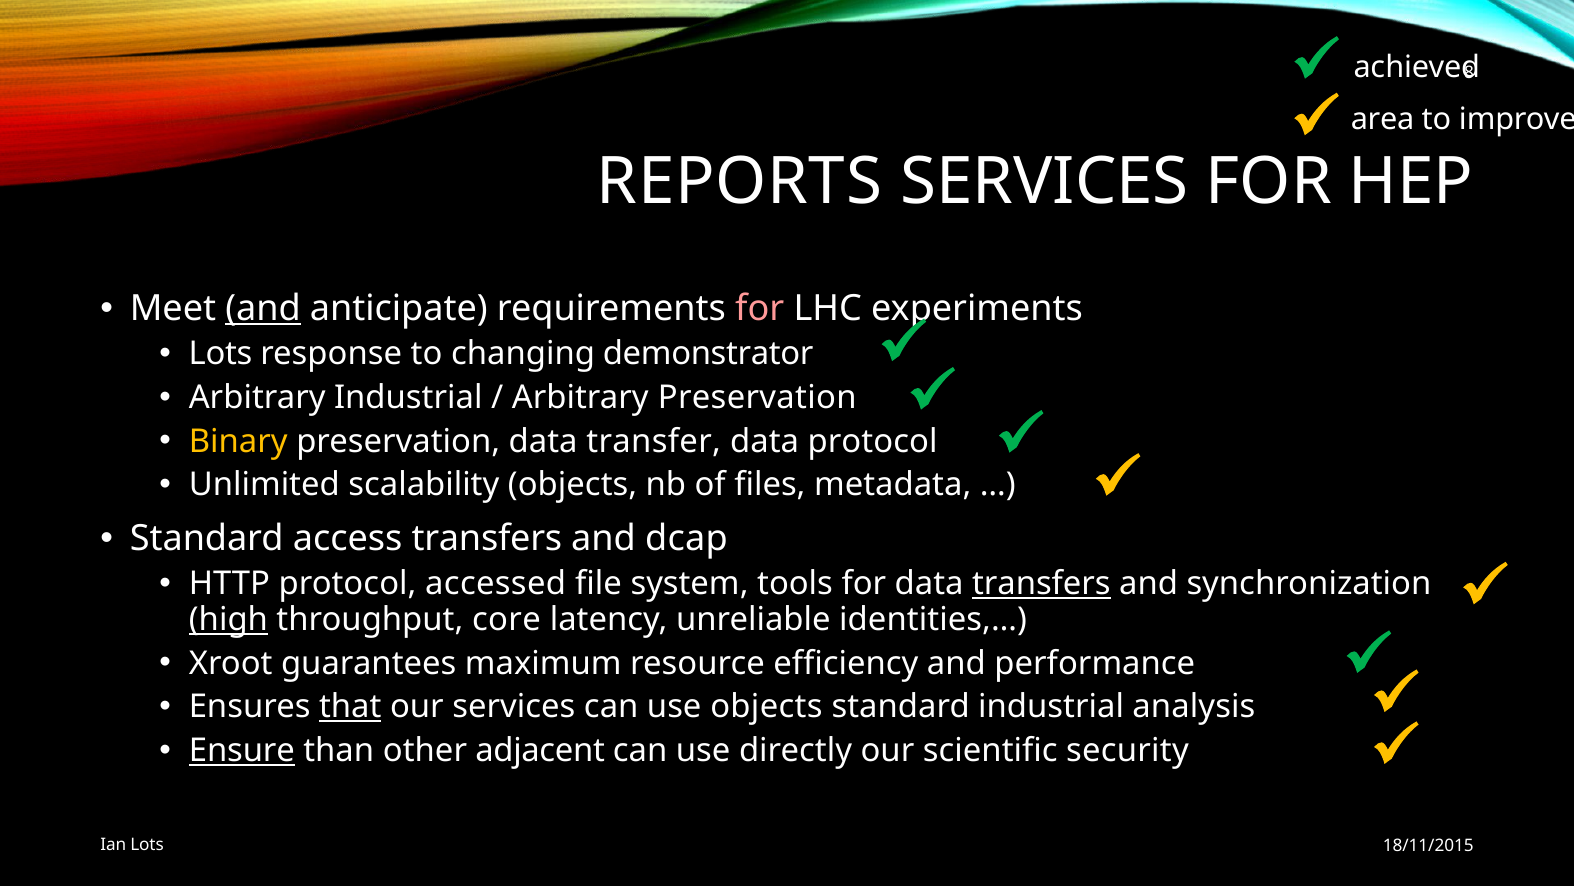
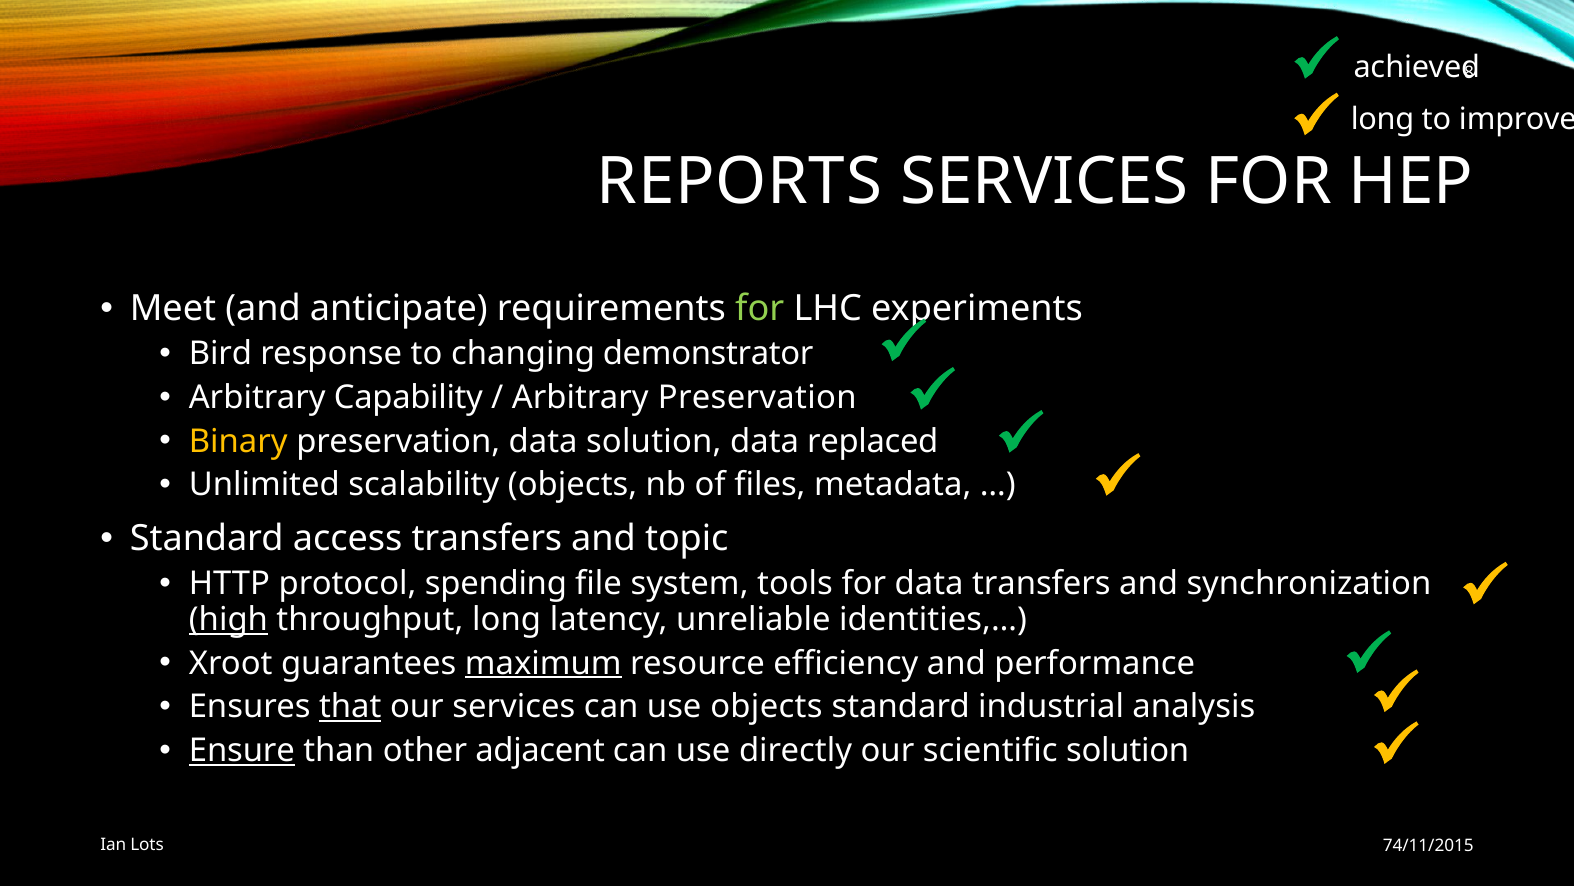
area at (1383, 120): area -> long
and at (263, 308) underline: present -> none
for at (760, 308) colour: pink -> light green
Lots at (221, 354): Lots -> Bird
Arbitrary Industrial: Industrial -> Capability
data transfer: transfer -> solution
data protocol: protocol -> replaced
dcap: dcap -> topic
accessed: accessed -> spending
transfers at (1041, 584) underline: present -> none
throughput core: core -> long
maximum underline: none -> present
scientific security: security -> solution
18/11/2015: 18/11/2015 -> 74/11/2015
